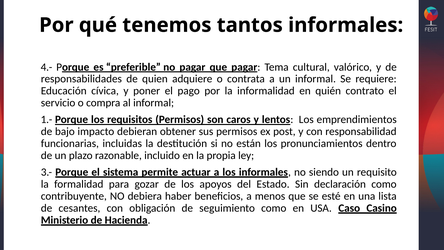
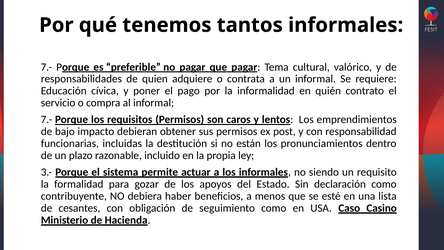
4.- at (47, 67): 4.- -> 7.-
1.- at (47, 119): 1.- -> 7.-
